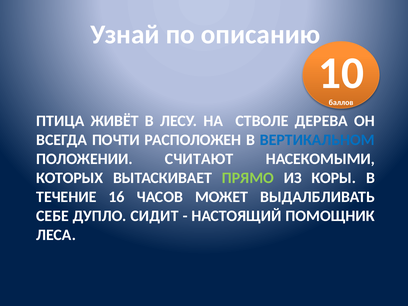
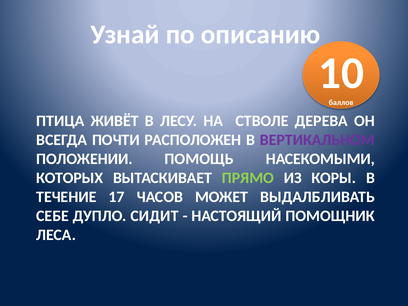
ВЕРТИКАЛЬНОМ colour: blue -> purple
СЧИТАЮТ: СЧИТАЮТ -> ПОМОЩЬ
16: 16 -> 17
